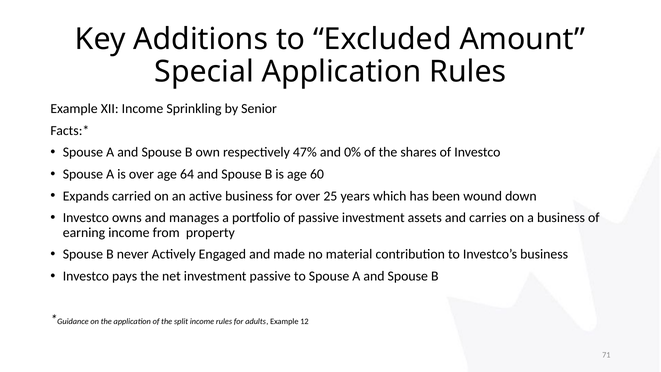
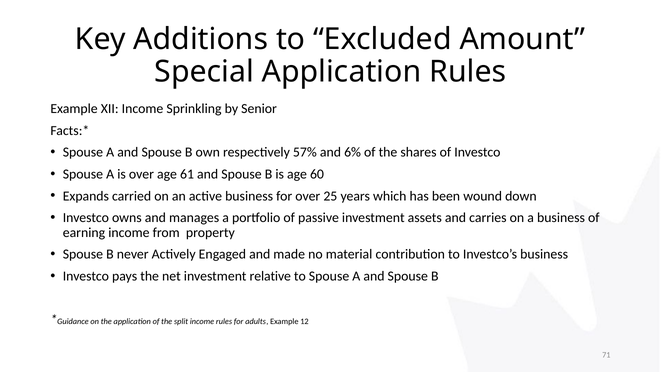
47%: 47% -> 57%
0%: 0% -> 6%
64: 64 -> 61
investment passive: passive -> relative
